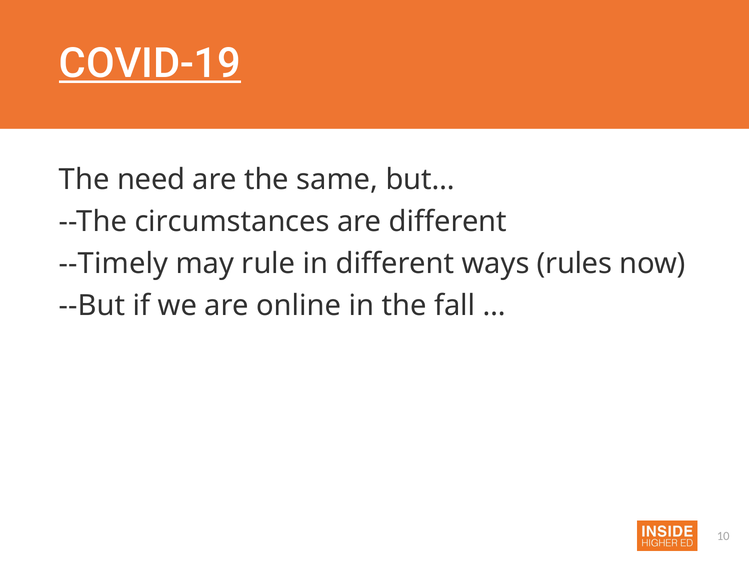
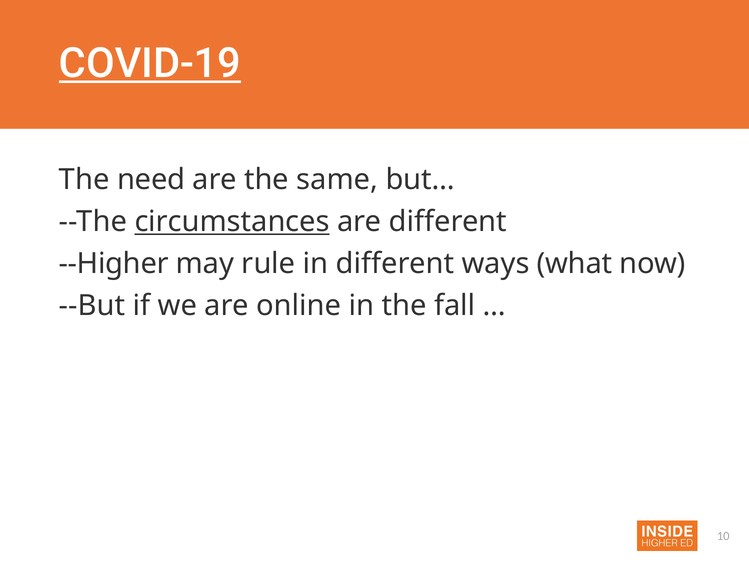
circumstances underline: none -> present
--Timely: --Timely -> --Higher
rules: rules -> what
